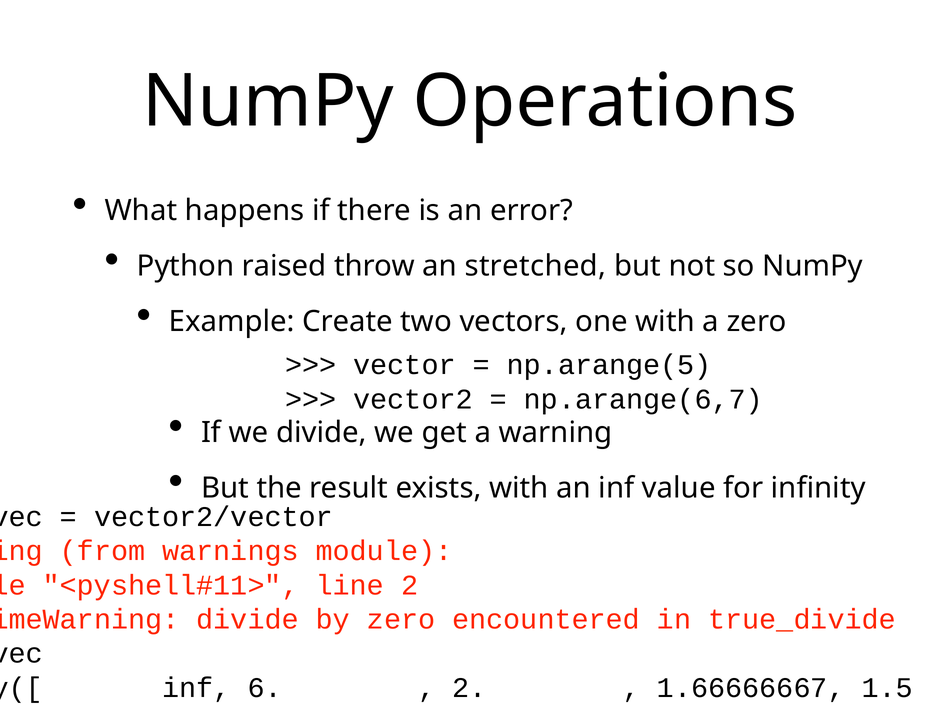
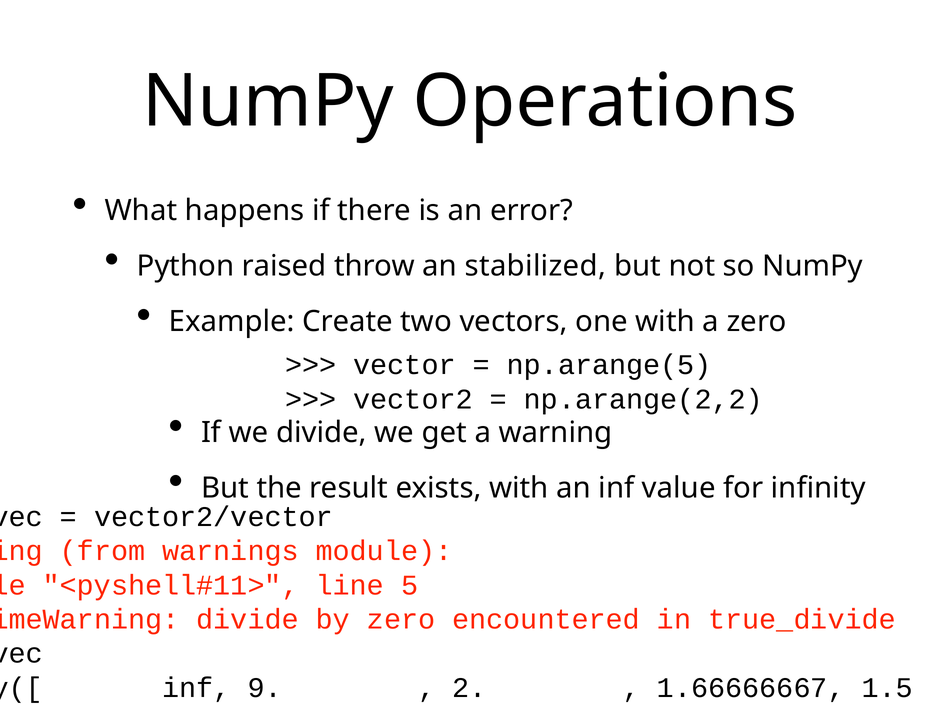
stretched: stretched -> stabilized
np.arange(6,7: np.arange(6,7 -> np.arange(2,2
line 2: 2 -> 5
6: 6 -> 9
